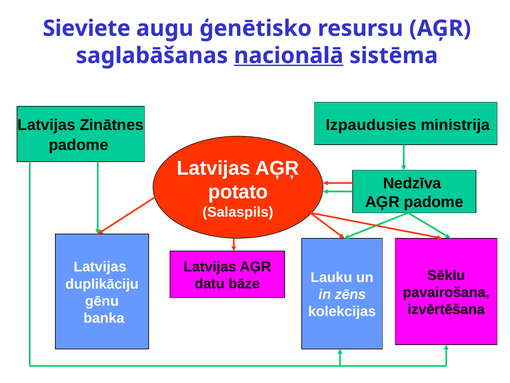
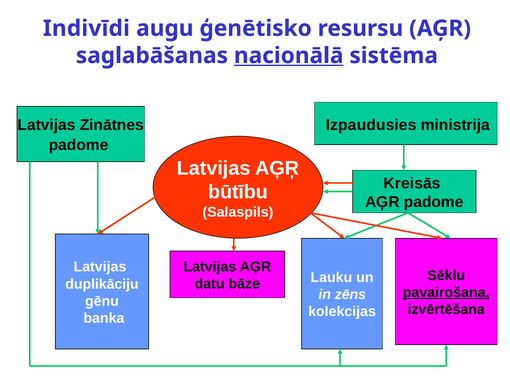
Sieviete: Sieviete -> Indivīdi
Nedzīva: Nedzīva -> Kreisās
potato: potato -> būtību
pavairošana underline: none -> present
